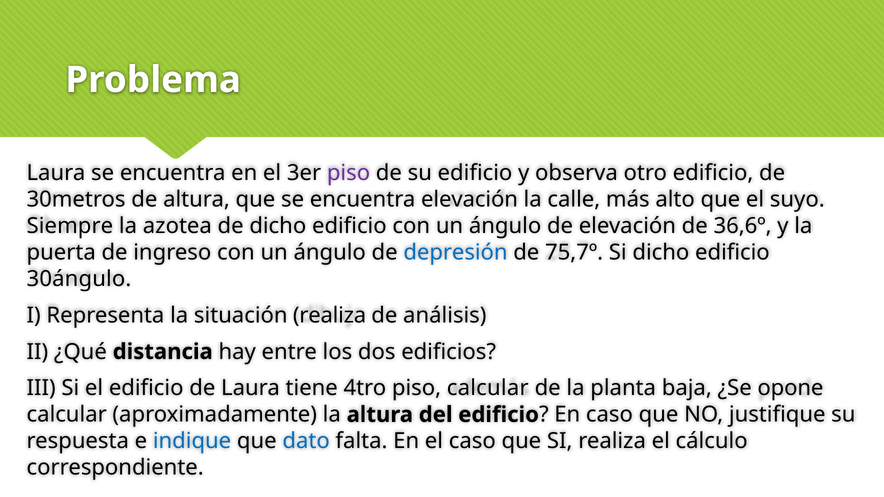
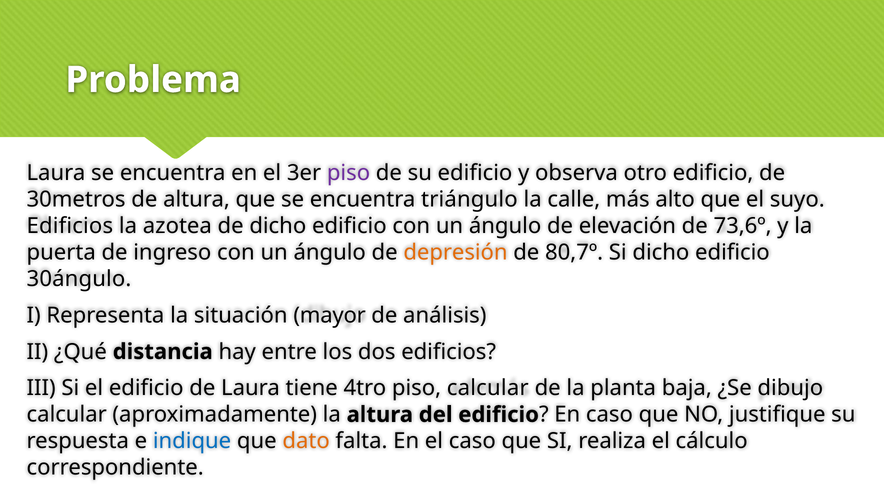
encuentra elevación: elevación -> triángulo
Siempre at (70, 226): Siempre -> Edificios
36,6º: 36,6º -> 73,6º
depresión colour: blue -> orange
75,7º: 75,7º -> 80,7º
situación realiza: realiza -> mayor
opone: opone -> dibujo
dato colour: blue -> orange
